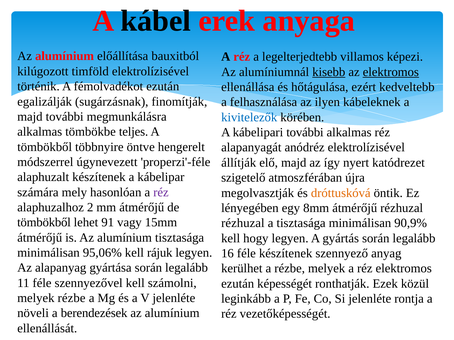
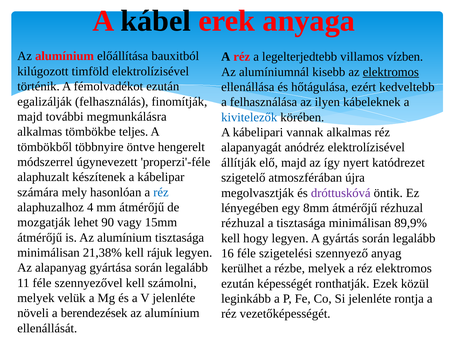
képezi: képezi -> vízben
kisebb underline: present -> none
sugárzásnak: sugárzásnak -> felhasználás
kábelipari további: további -> vannak
réz at (161, 193) colour: purple -> blue
dróttuskóvá colour: orange -> purple
2: 2 -> 4
tömbökből at (44, 223): tömbökből -> mozgatják
91: 91 -> 90
90,9%: 90,9% -> 89,9%
95,06%: 95,06% -> 21,38%
féle készítenek: készítenek -> szigetelési
melyek rézbe: rézbe -> velük
